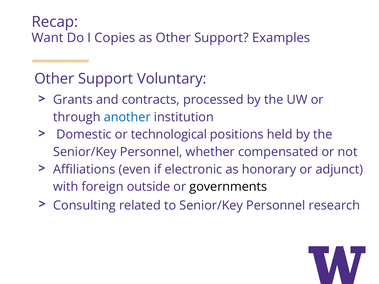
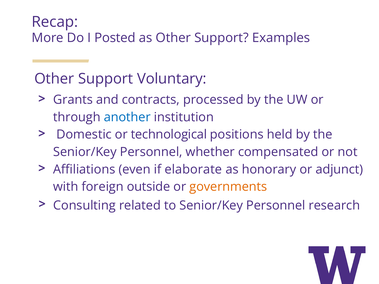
Want: Want -> More
Copies: Copies -> Posted
electronic: electronic -> elaborate
governments colour: black -> orange
